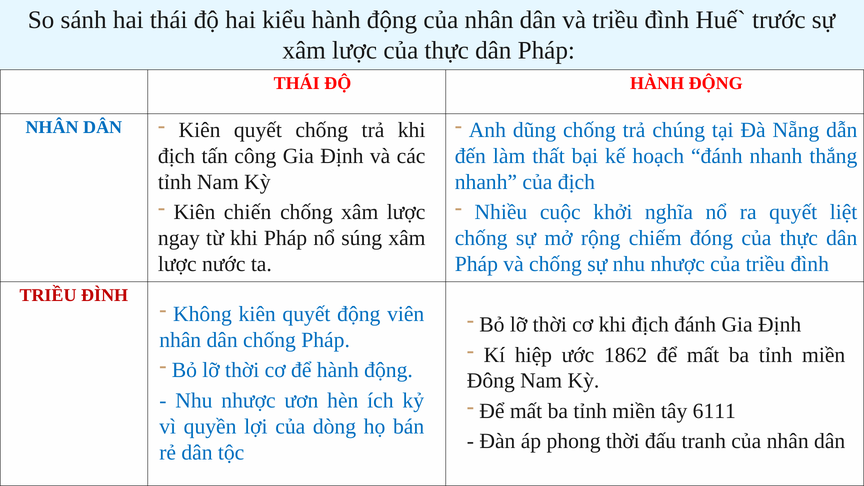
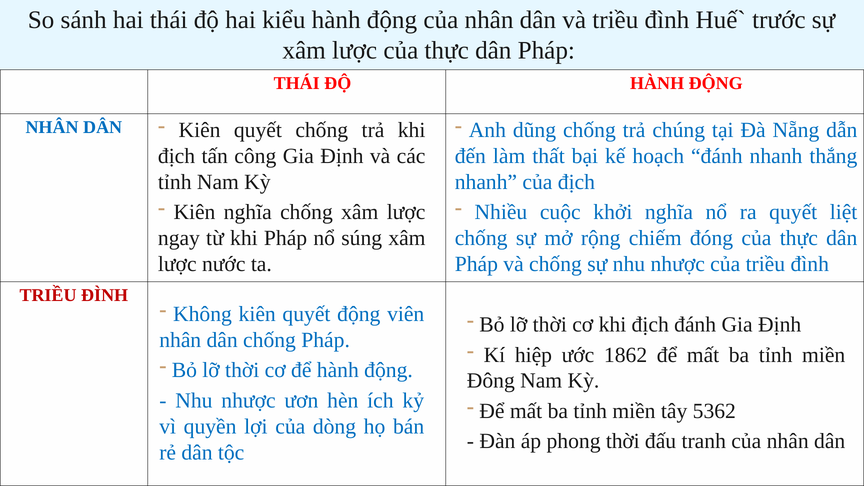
Kiên chiến: chiến -> nghĩa
6111: 6111 -> 5362
